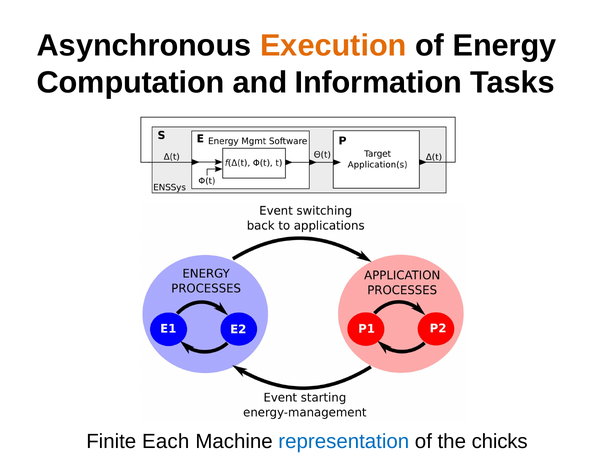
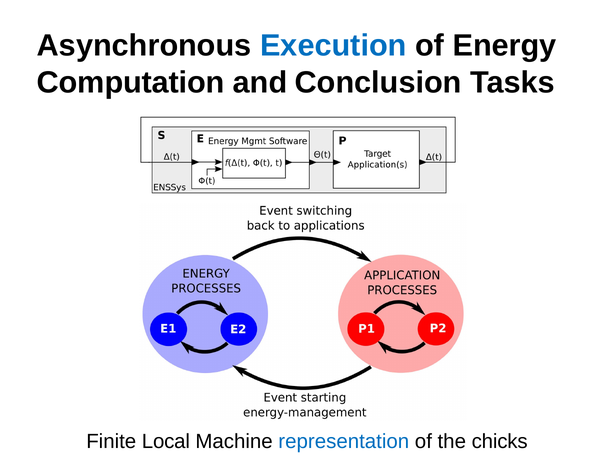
Execution colour: orange -> blue
Information: Information -> Conclusion
Each: Each -> Local
